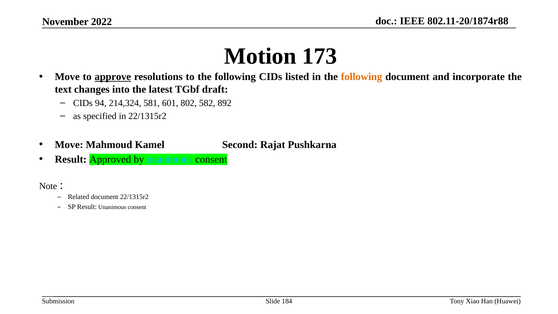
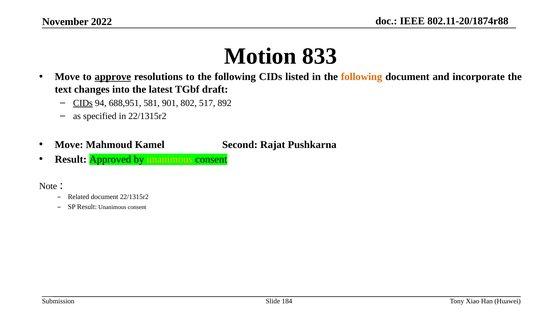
173: 173 -> 833
CIDs at (83, 103) underline: none -> present
214,324: 214,324 -> 688,951
601: 601 -> 901
582: 582 -> 517
unanimous at (170, 159) colour: light blue -> yellow
